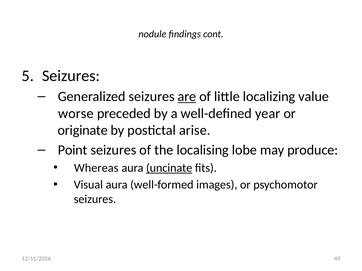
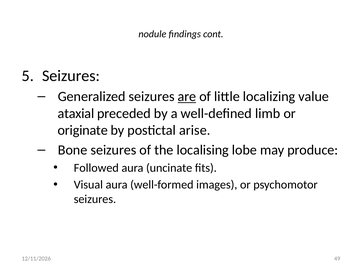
worse: worse -> ataxial
year: year -> limb
Point: Point -> Bone
Whereas: Whereas -> Followed
uncinate underline: present -> none
